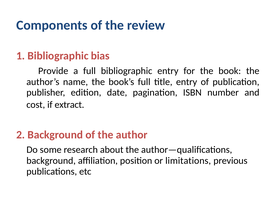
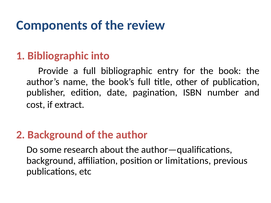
bias: bias -> into
title entry: entry -> other
